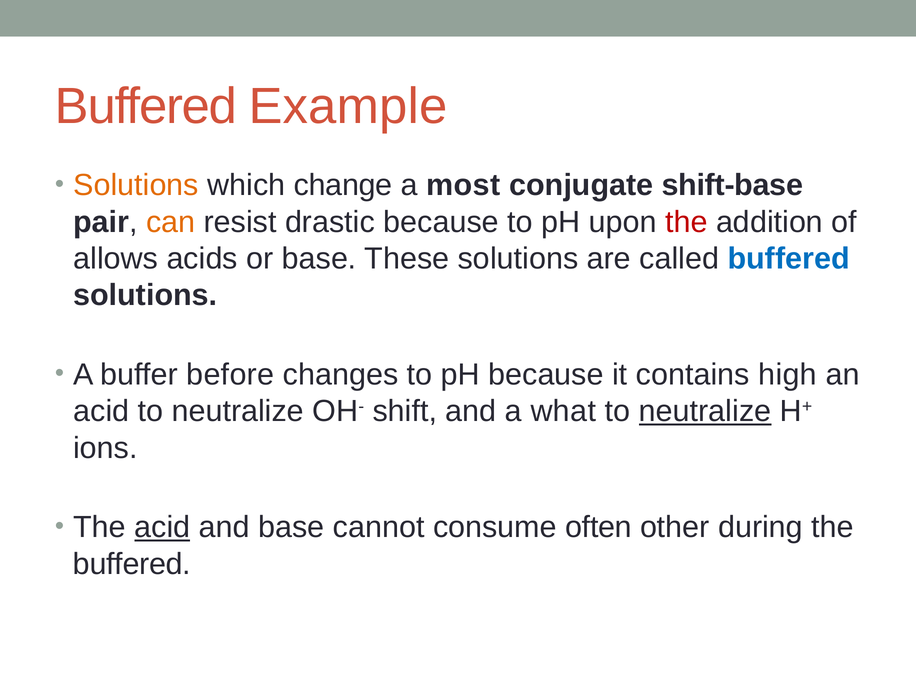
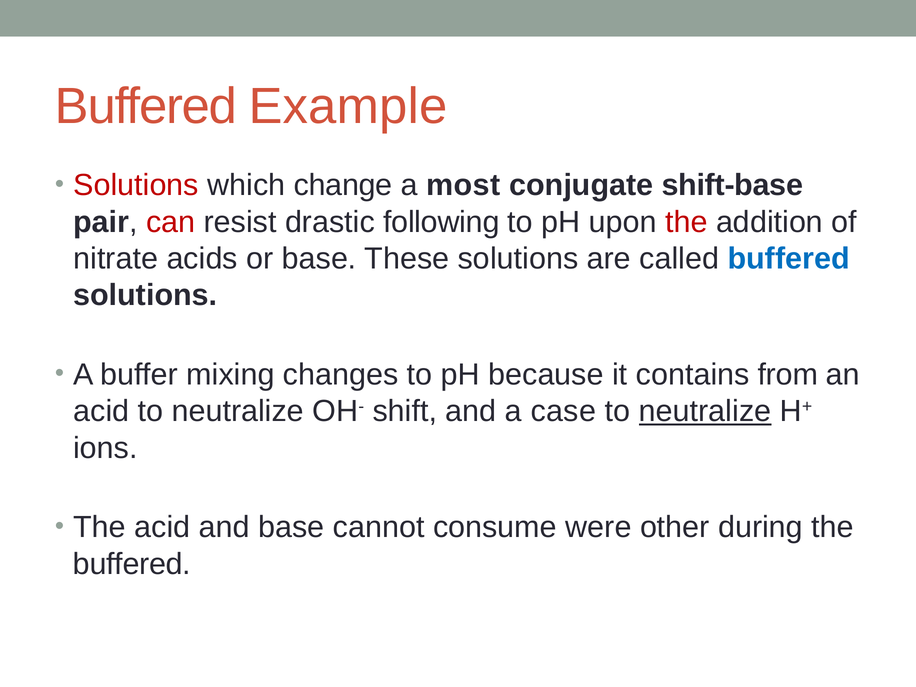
Solutions at (136, 185) colour: orange -> red
can colour: orange -> red
drastic because: because -> following
allows: allows -> nitrate
before: before -> mixing
high: high -> from
what: what -> case
acid at (162, 527) underline: present -> none
often: often -> were
